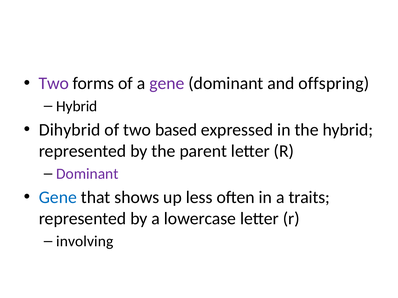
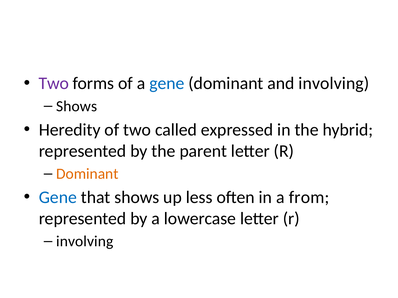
gene at (167, 83) colour: purple -> blue
and offspring: offspring -> involving
Hybrid at (77, 106): Hybrid -> Shows
Dihybrid: Dihybrid -> Heredity
based: based -> called
Dominant at (87, 174) colour: purple -> orange
traits: traits -> from
